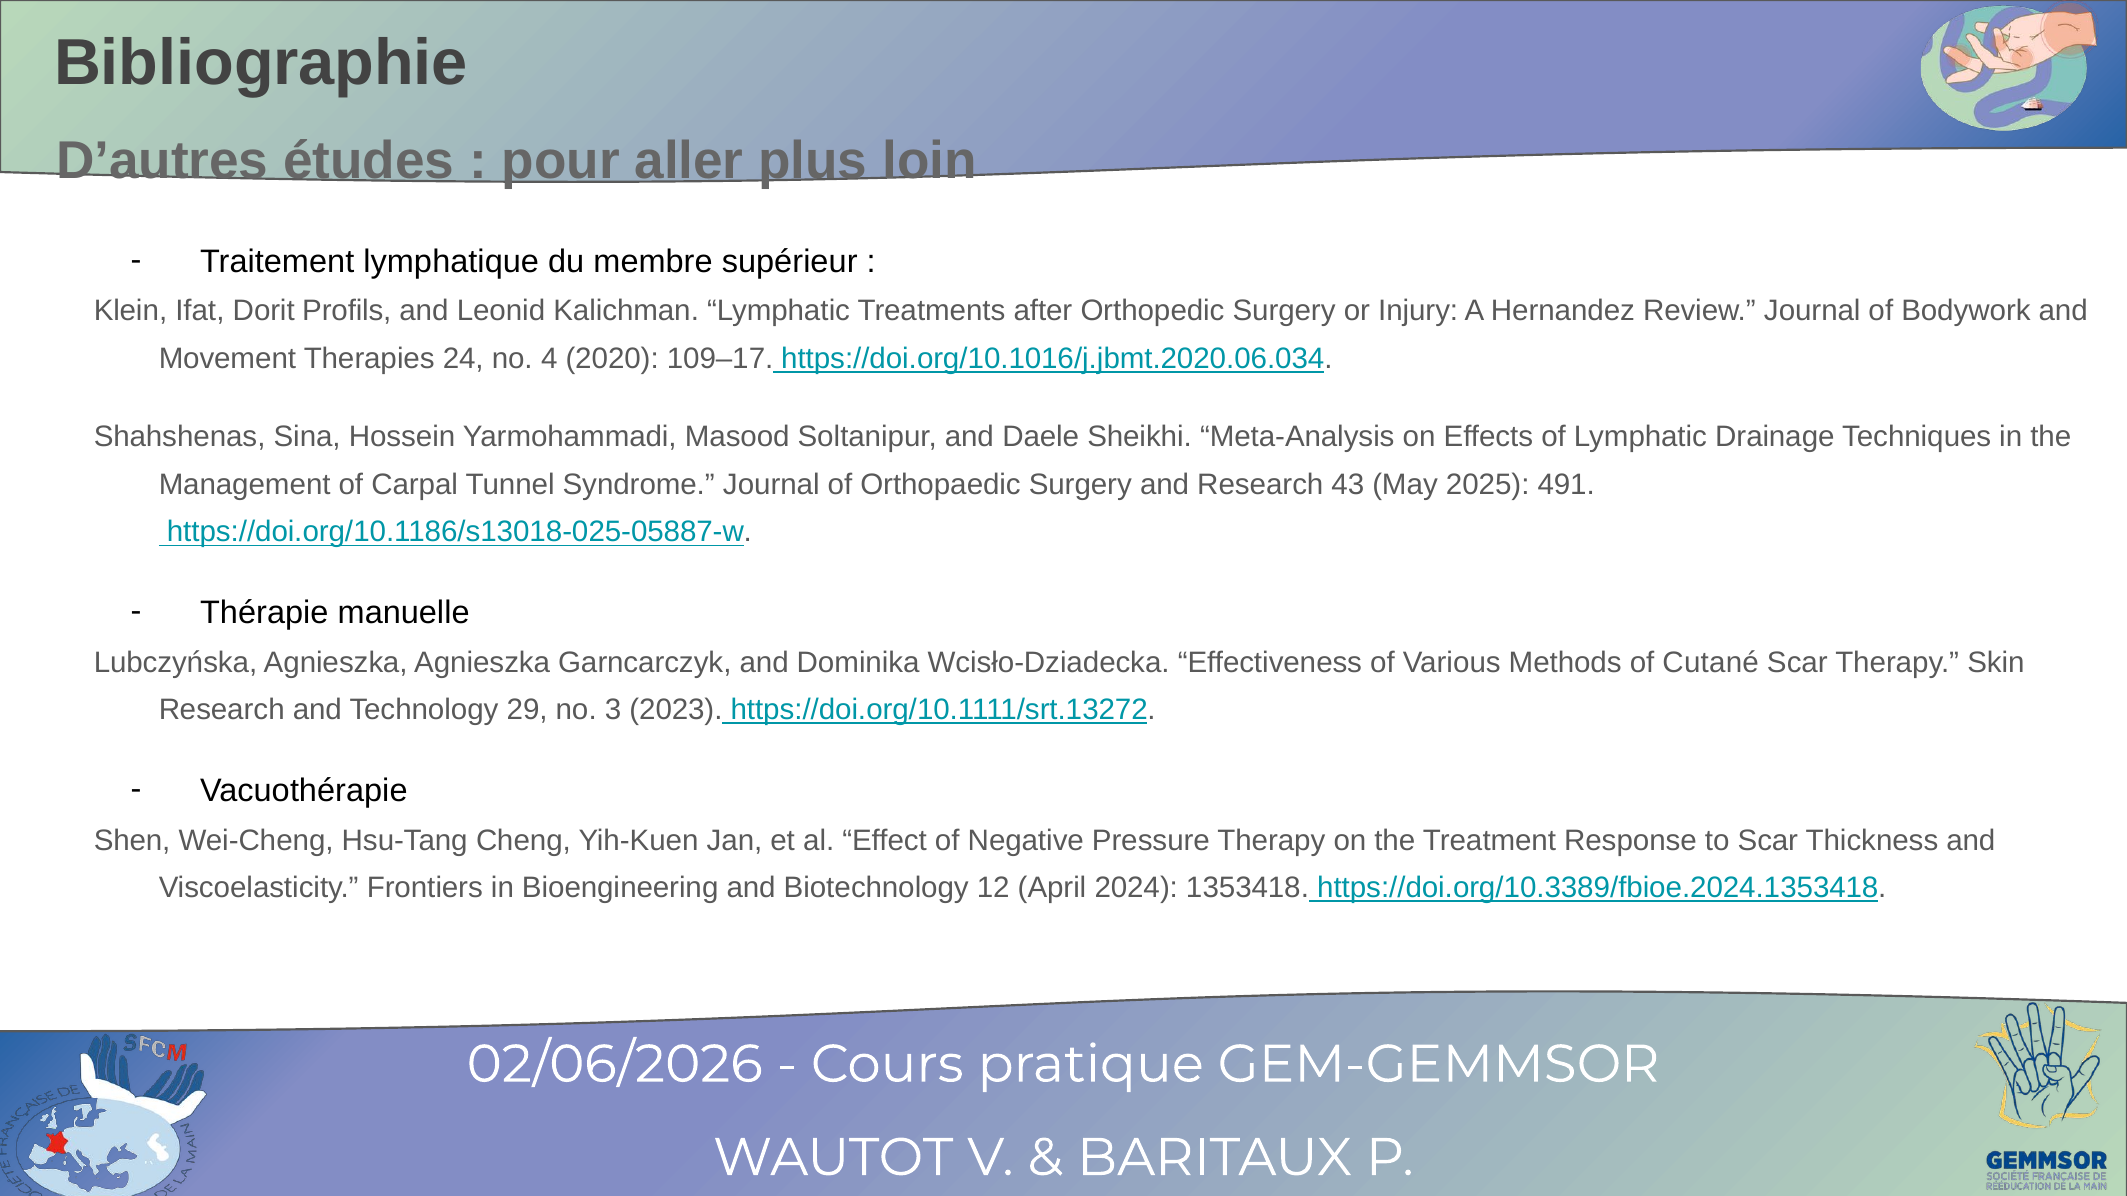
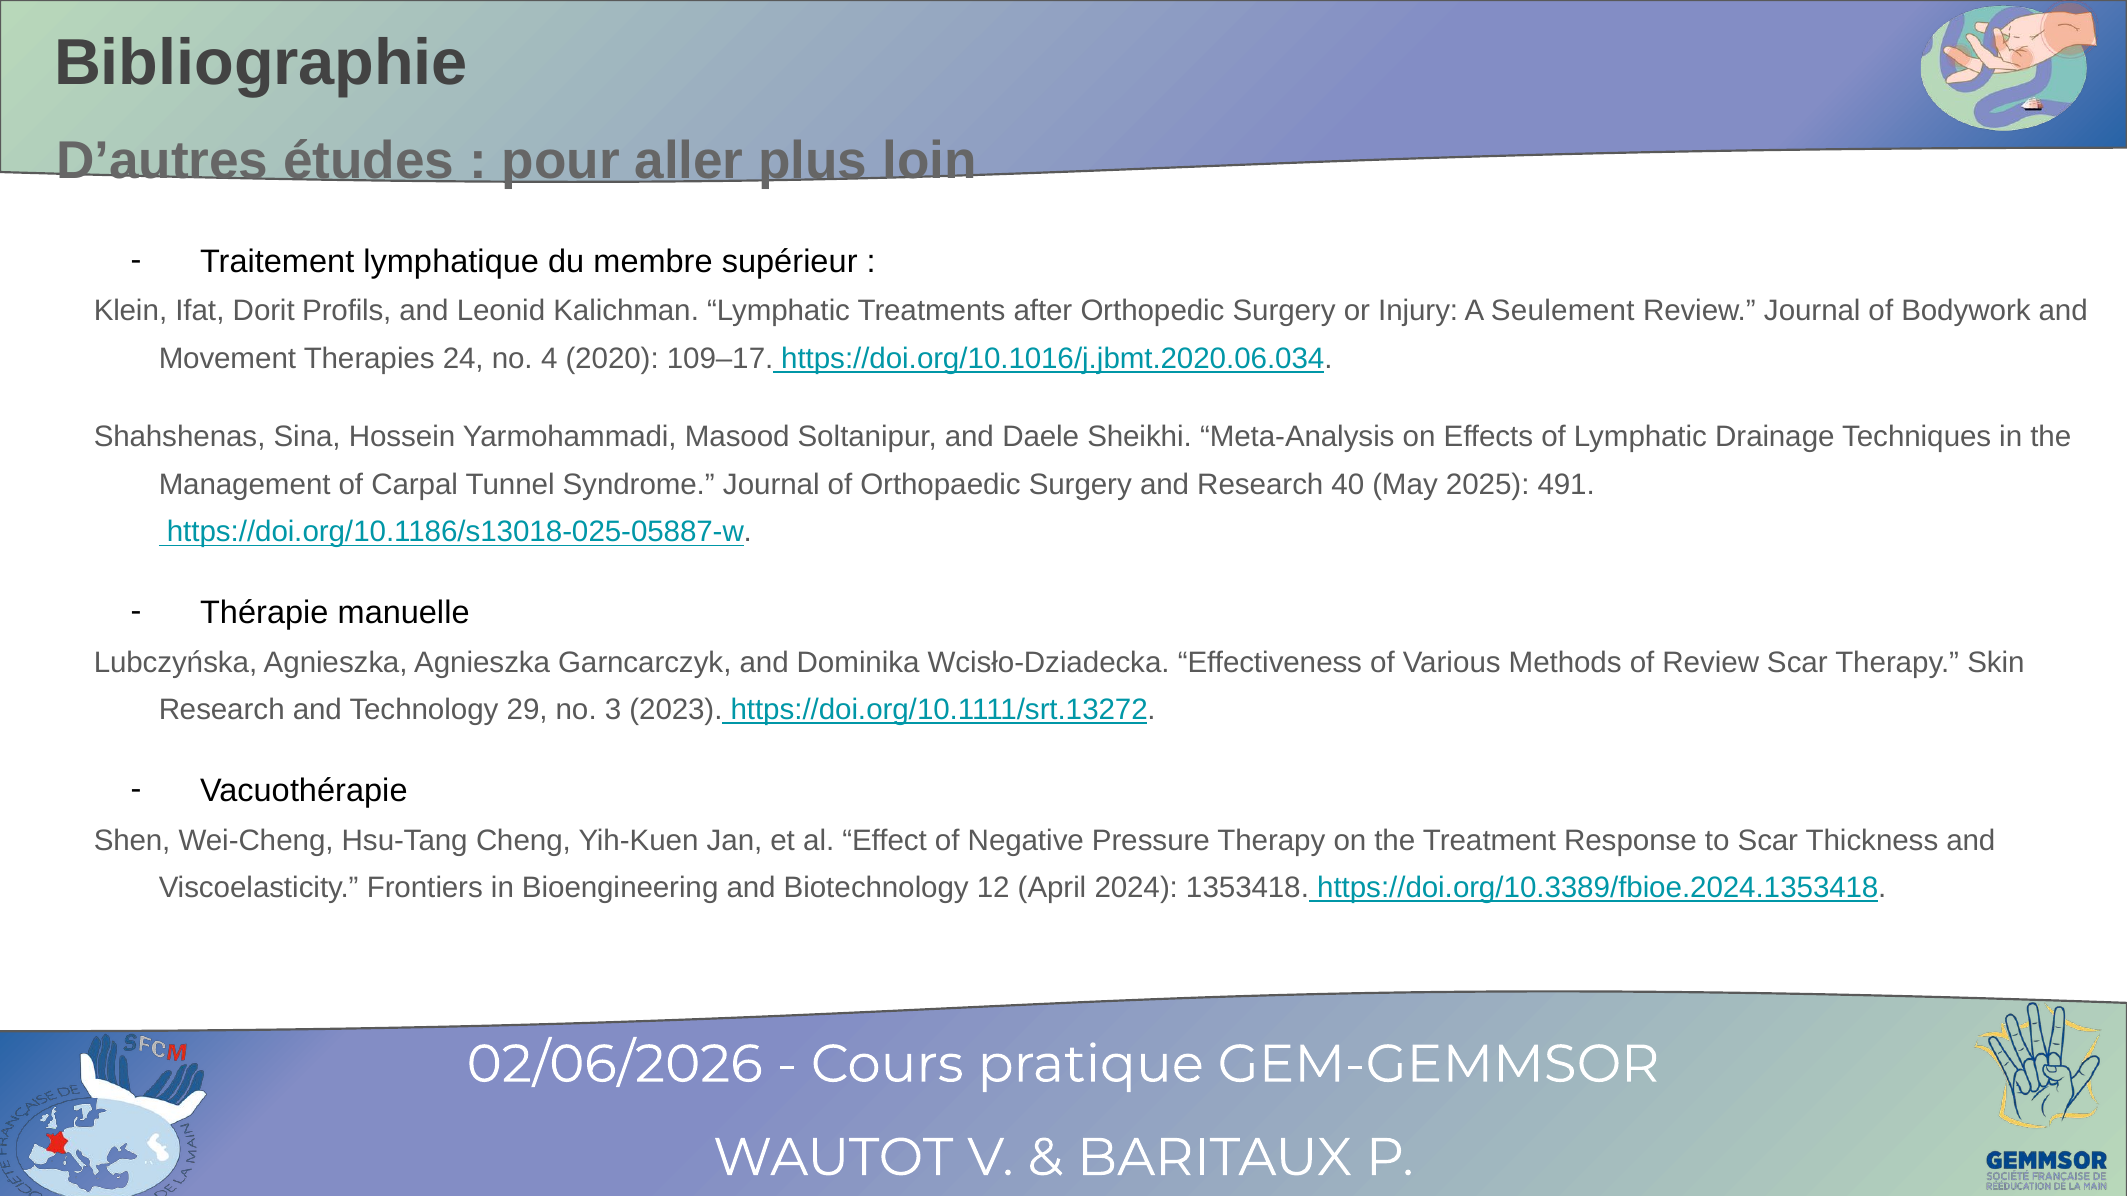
Hernandez: Hernandez -> Seulement
43: 43 -> 40
of Cutané: Cutané -> Review
